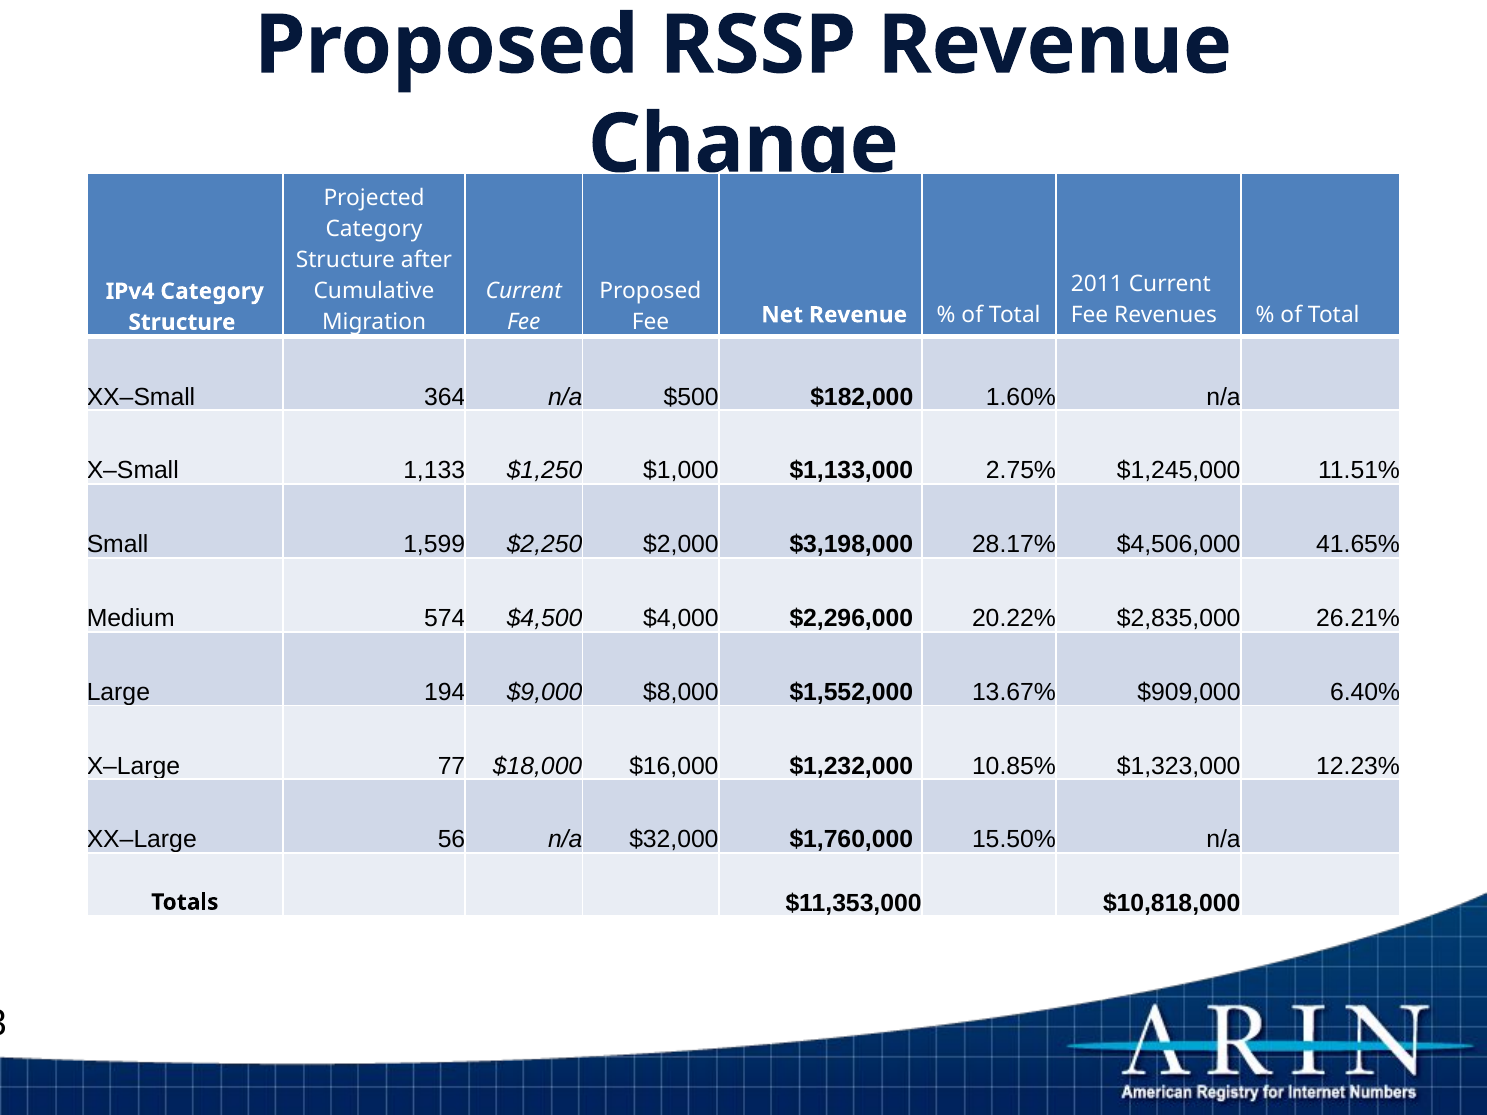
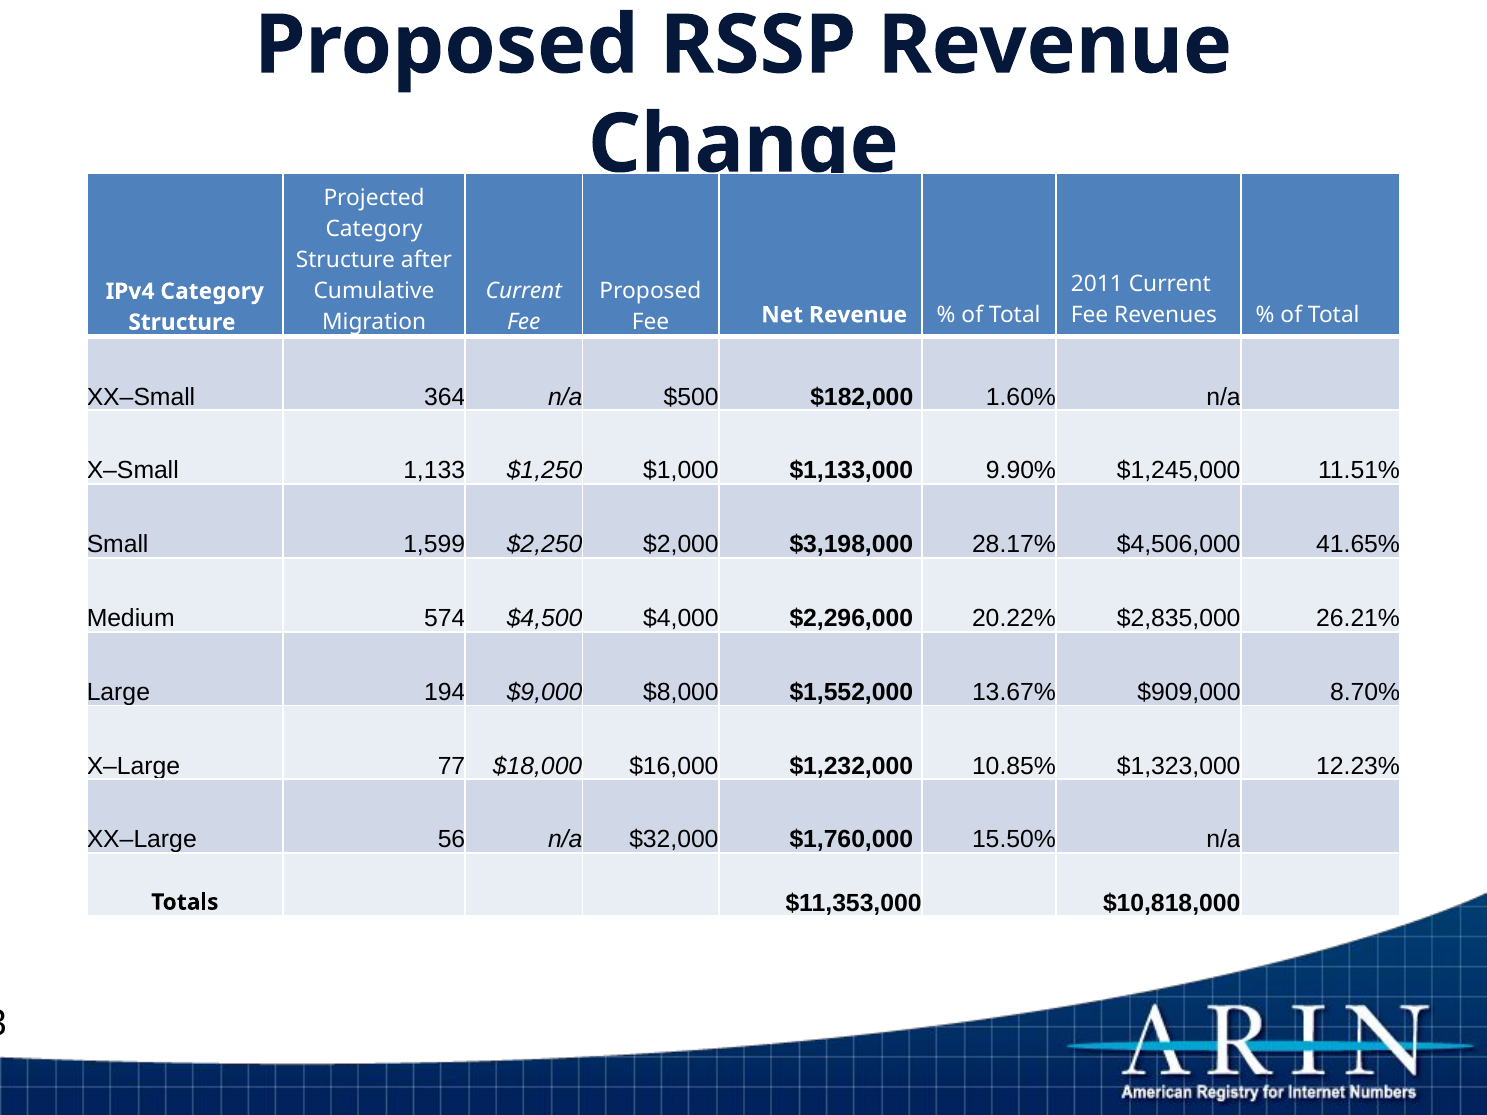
2.75%: 2.75% -> 9.90%
6.40%: 6.40% -> 8.70%
